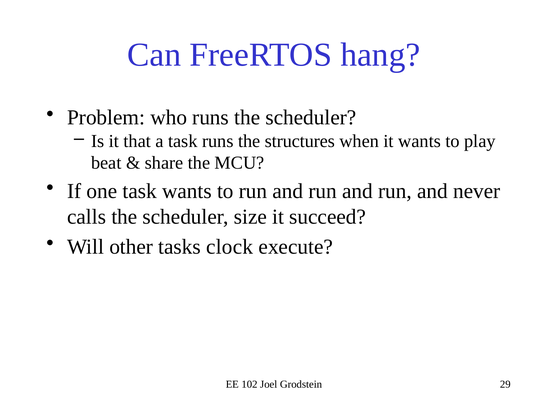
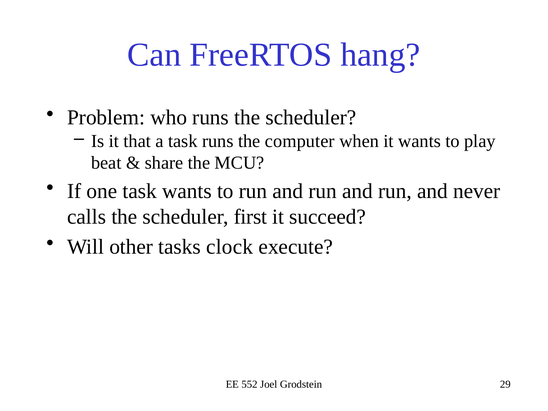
structures: structures -> computer
size: size -> first
102: 102 -> 552
